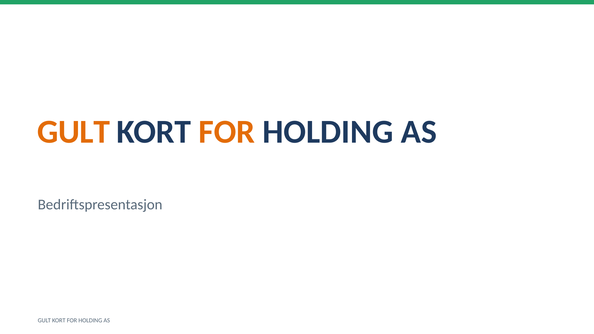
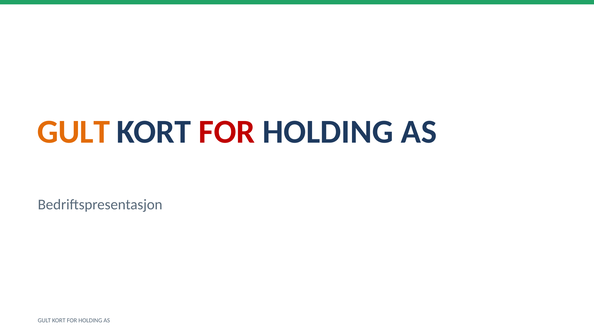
FOR at (227, 132) colour: orange -> red
